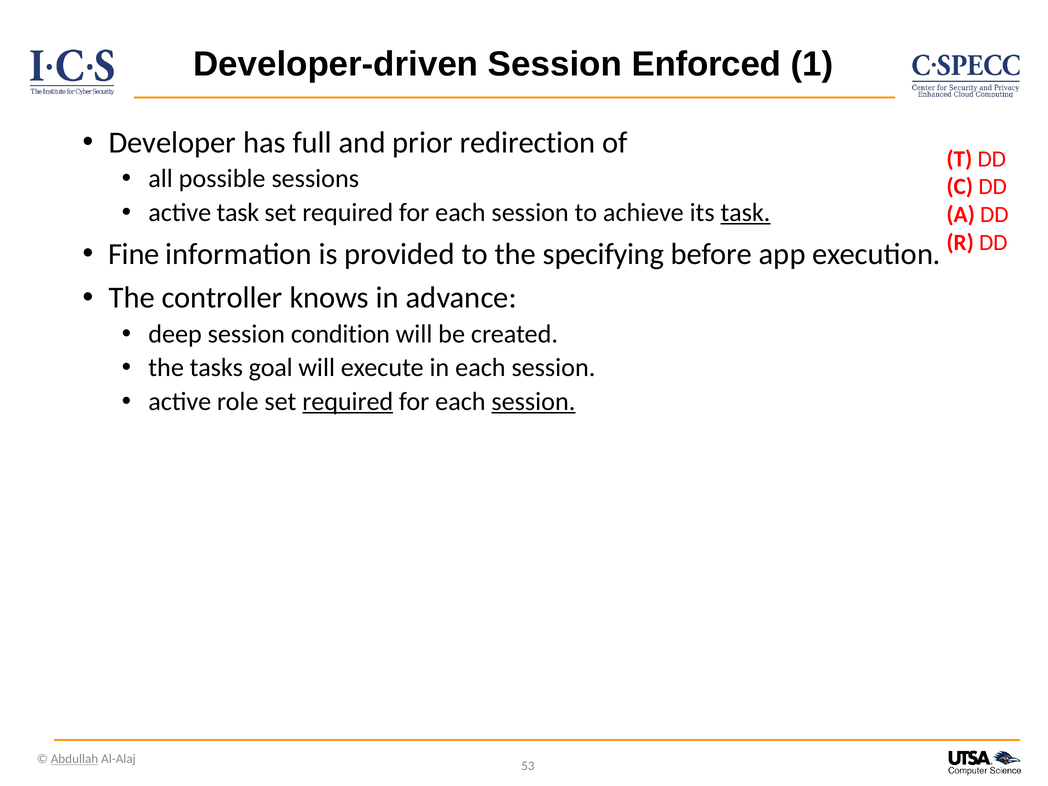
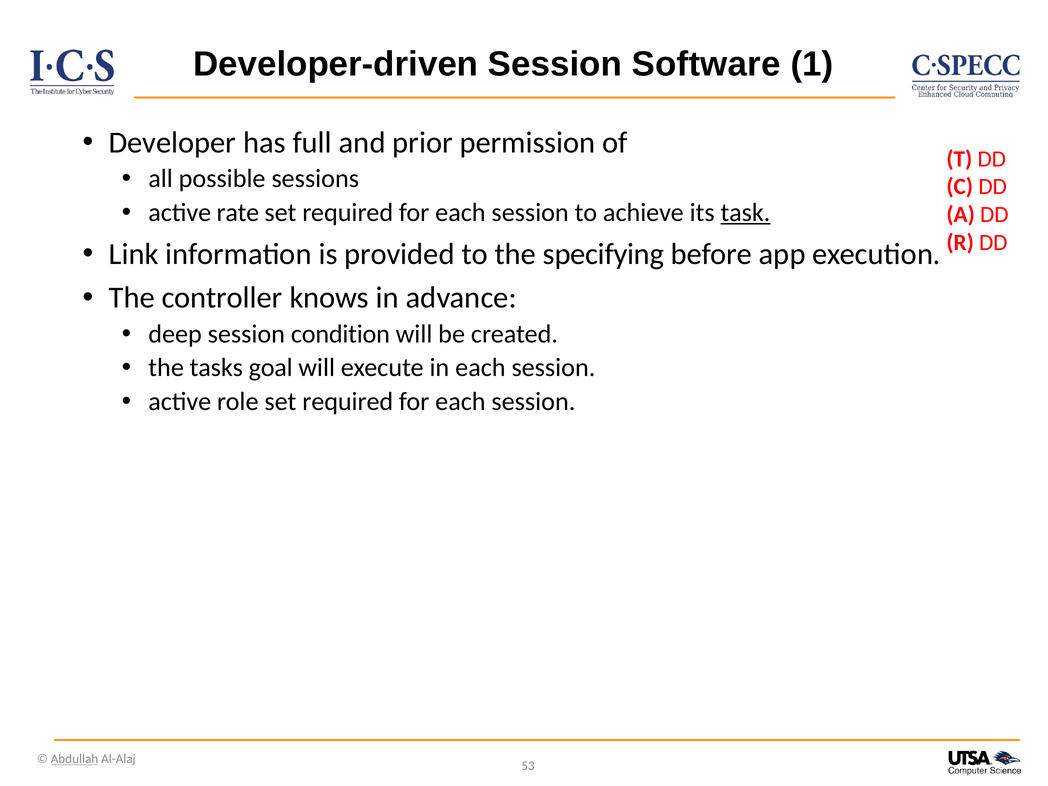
Enforced: Enforced -> Software
redirection: redirection -> permission
active task: task -> rate
Fine: Fine -> Link
required at (348, 402) underline: present -> none
session at (533, 402) underline: present -> none
